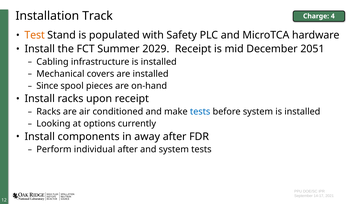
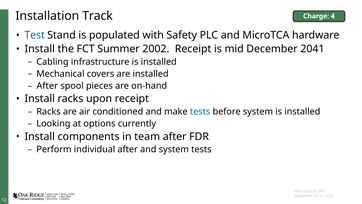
Test colour: orange -> blue
2029: 2029 -> 2002
2051: 2051 -> 2041
Since at (47, 86): Since -> After
away: away -> team
